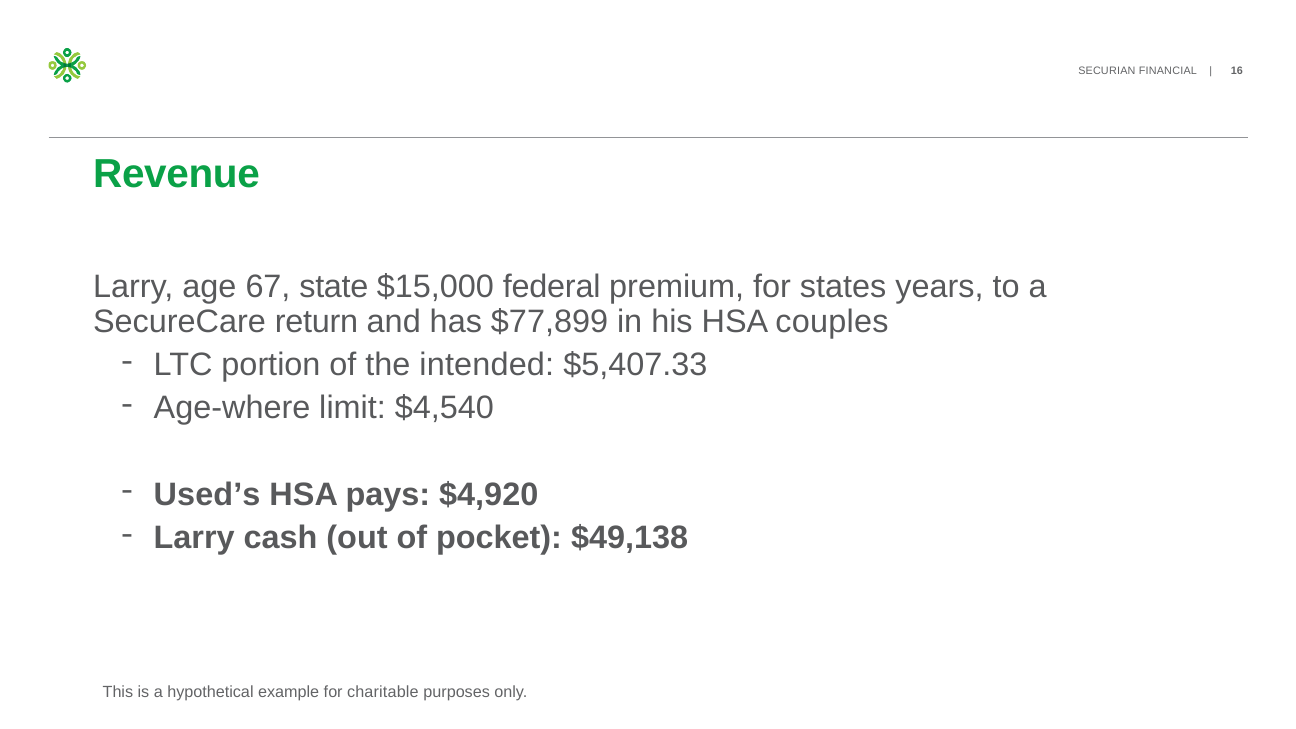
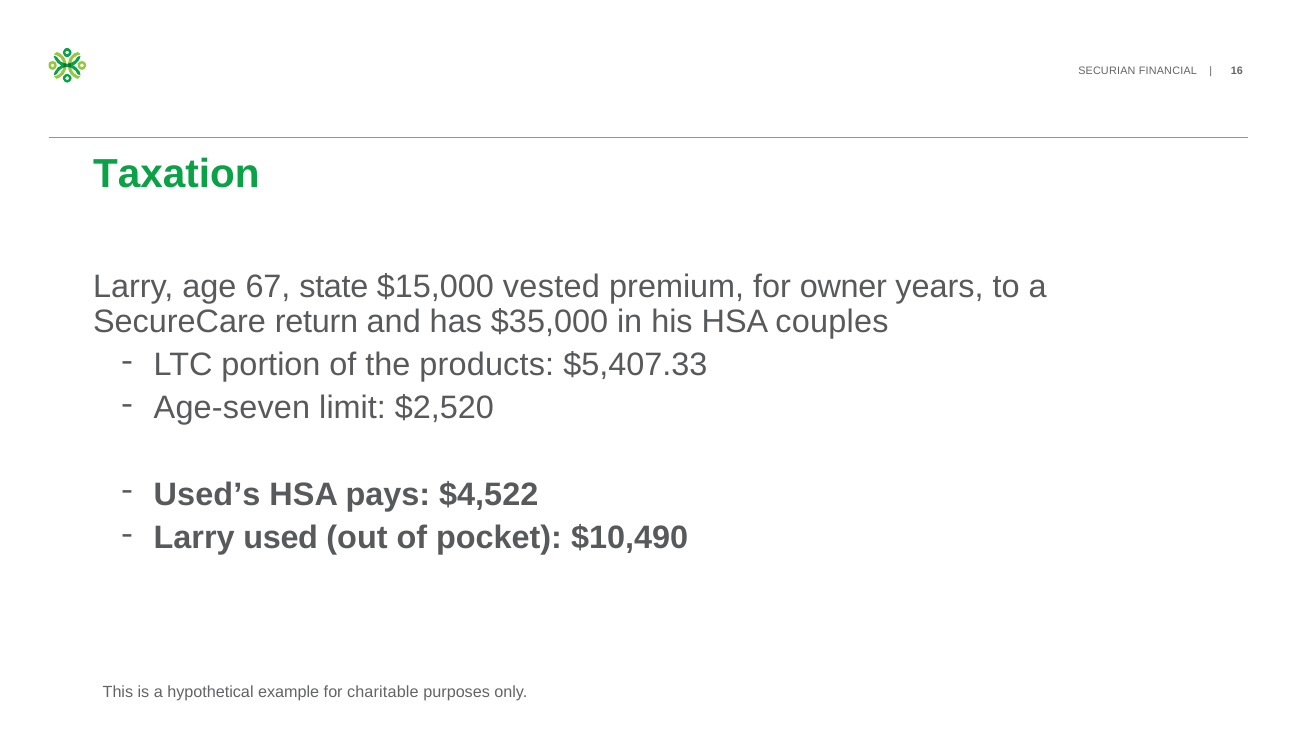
Revenue: Revenue -> Taxation
federal: federal -> vested
states: states -> owner
$77,899: $77,899 -> $35,000
intended: intended -> products
Age-where: Age-where -> Age-seven
$4,540: $4,540 -> $2,520
$4,920: $4,920 -> $4,522
cash: cash -> used
$49,138: $49,138 -> $10,490
